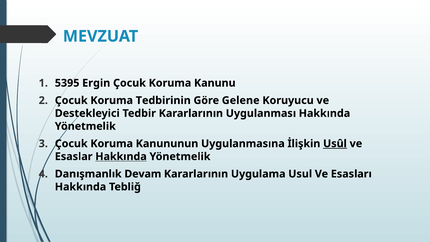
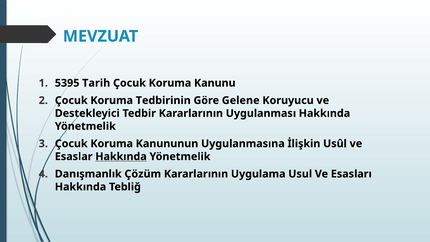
Ergin: Ergin -> Tarih
Usûl underline: present -> none
Devam: Devam -> Çözüm
